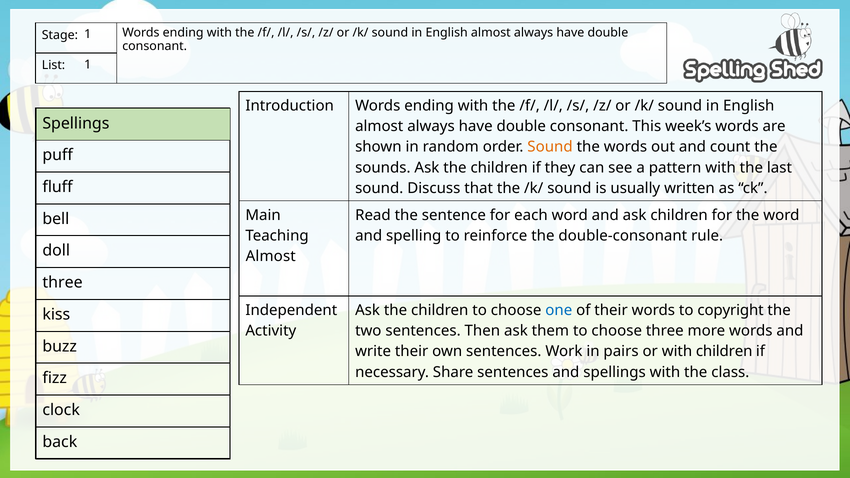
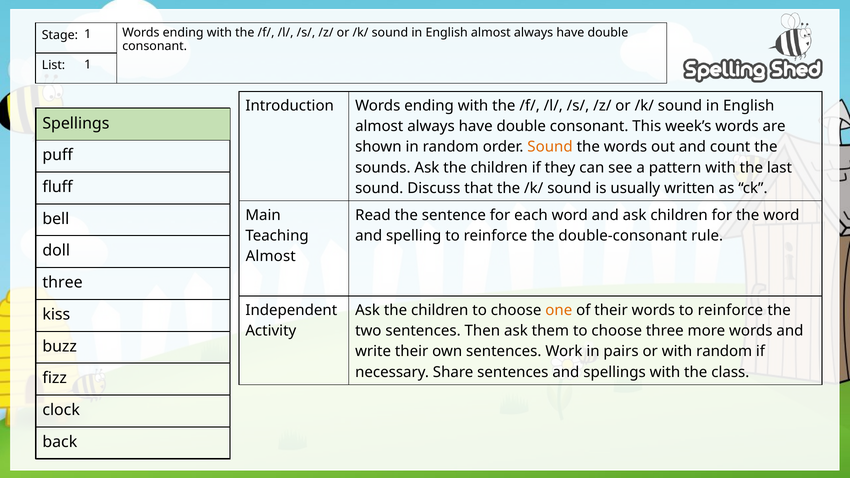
one colour: blue -> orange
words to copyright: copyright -> reinforce
with children: children -> random
